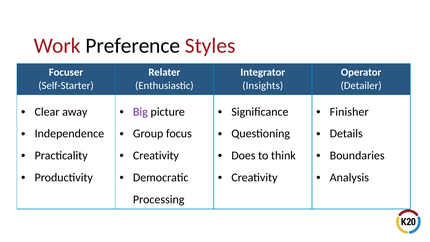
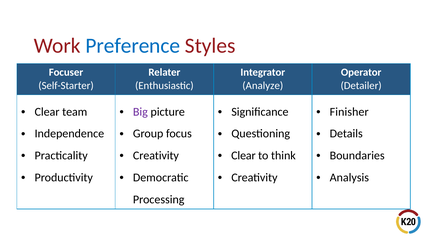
Preference colour: black -> blue
Insights: Insights -> Analyze
away: away -> team
Does at (243, 156): Does -> Clear
